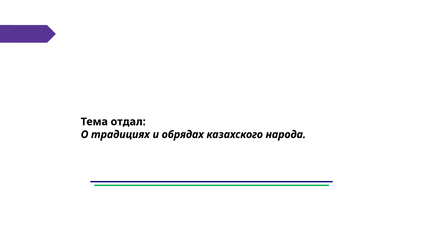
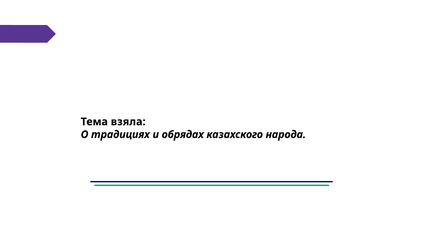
отдал: отдал -> взяла
